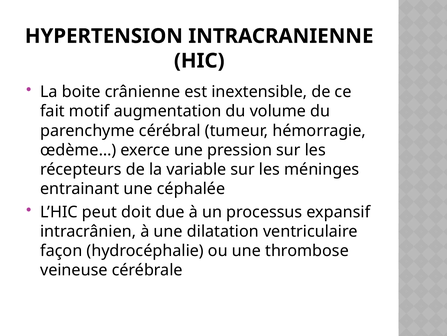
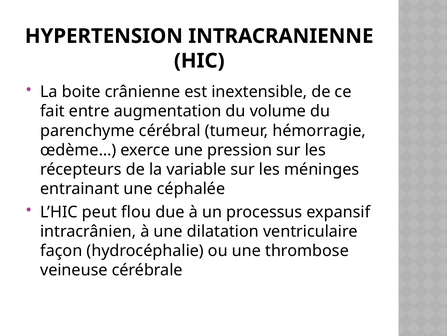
motif: motif -> entre
doit: doit -> flou
